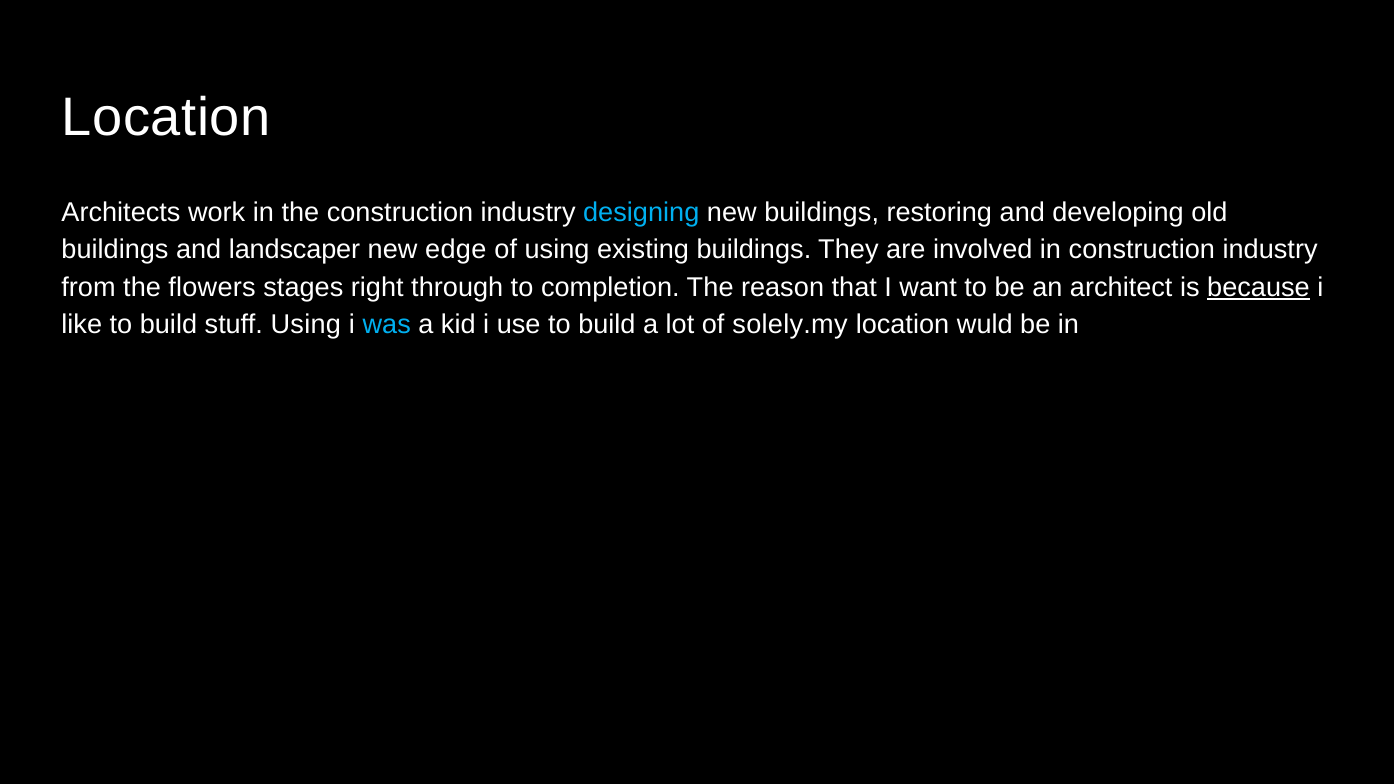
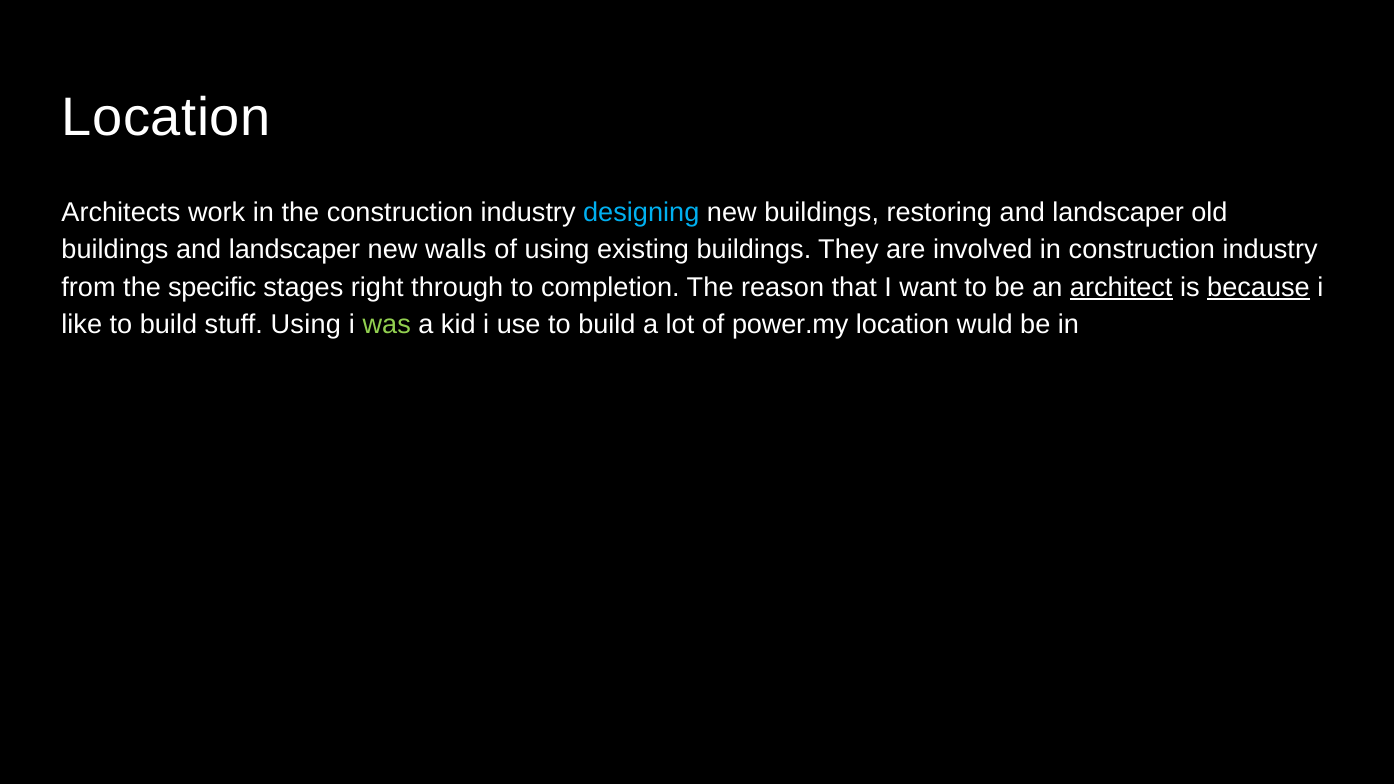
restoring and developing: developing -> landscaper
edge: edge -> walls
flowers: flowers -> specific
architect underline: none -> present
was colour: light blue -> light green
solely.my: solely.my -> power.my
